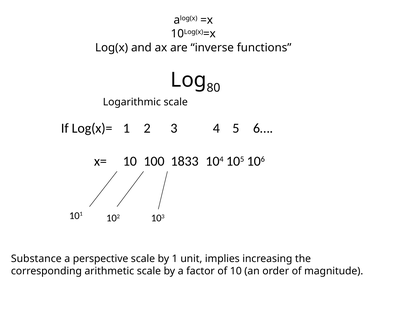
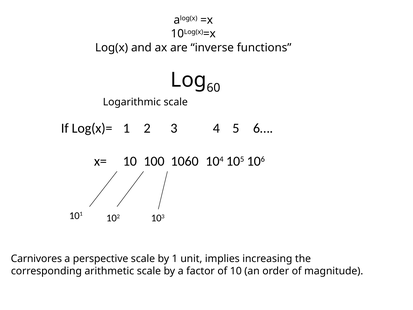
80: 80 -> 60
1833: 1833 -> 1060
Substance: Substance -> Carnivores
